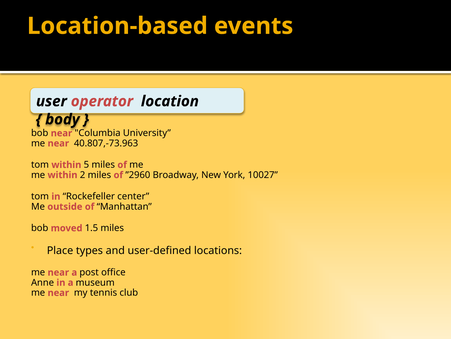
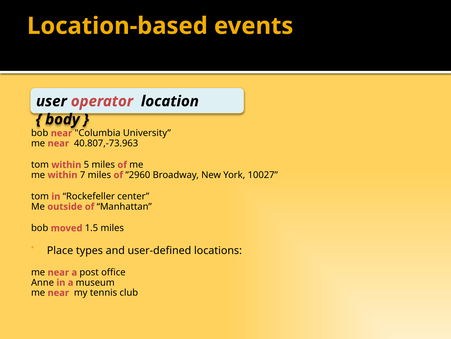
2: 2 -> 7
